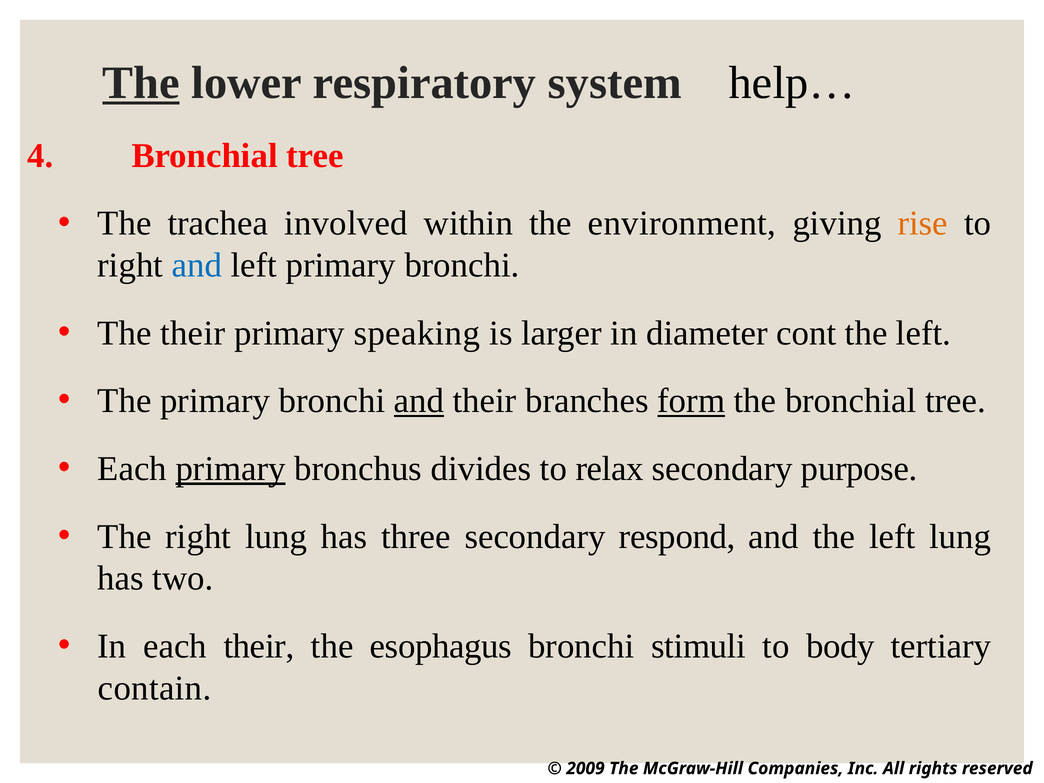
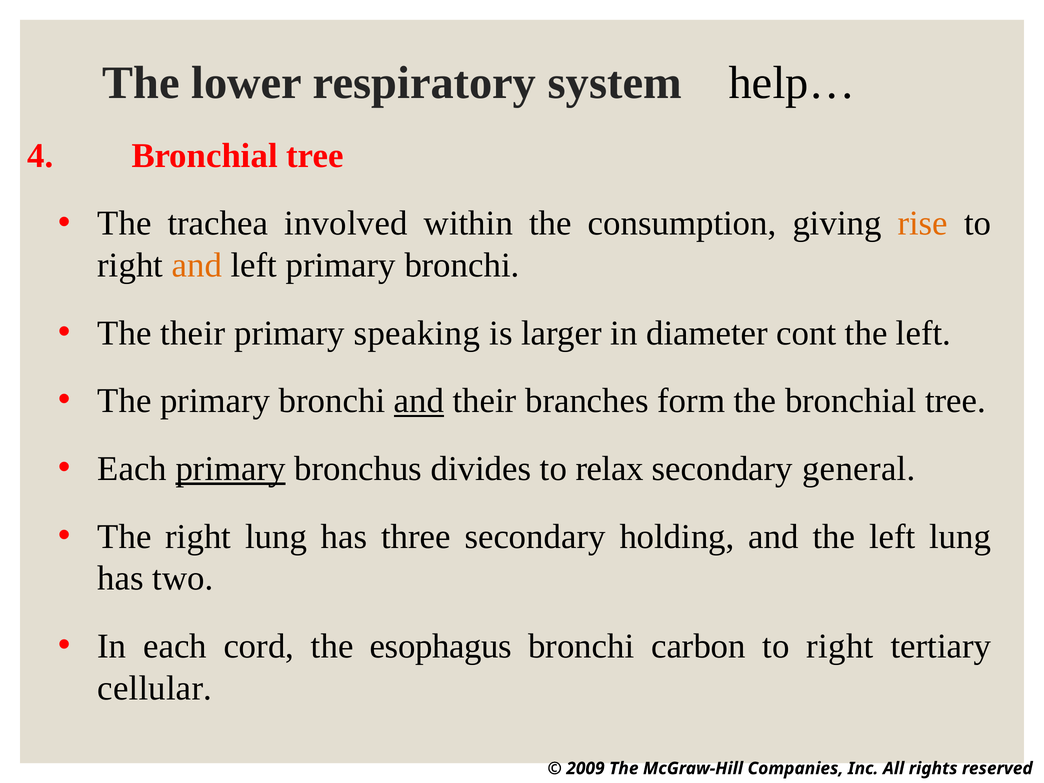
The at (141, 83) underline: present -> none
environment: environment -> consumption
and at (197, 265) colour: blue -> orange
form underline: present -> none
purpose: purpose -> general
respond: respond -> holding
each their: their -> cord
stimuli: stimuli -> carbon
body at (840, 646): body -> right
contain: contain -> cellular
